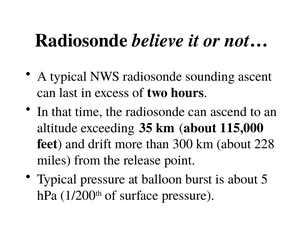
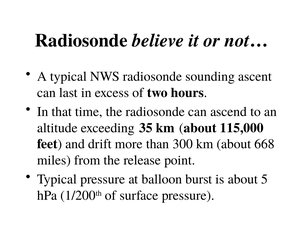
228: 228 -> 668
